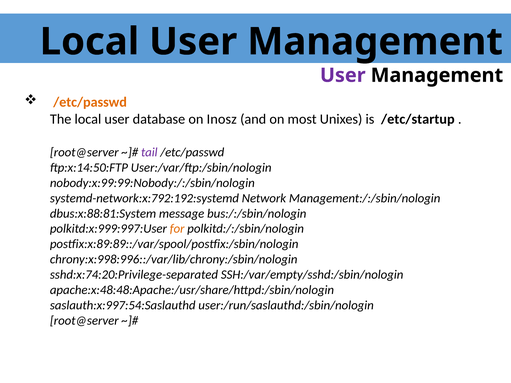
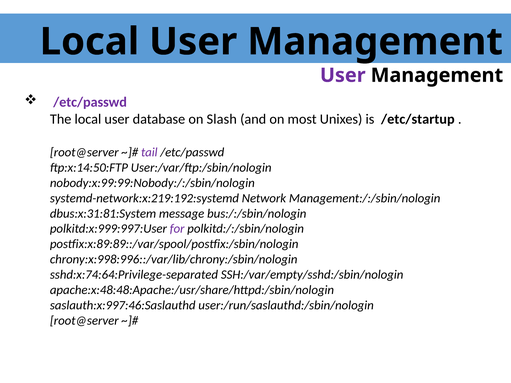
/etc/passwd at (90, 102) colour: orange -> purple
Inosz: Inosz -> Slash
systemd-network:x:792:192:systemd: systemd-network:x:792:192:systemd -> systemd-network:x:219:192:systemd
dbus:x:88:81:System: dbus:x:88:81:System -> dbus:x:31:81:System
for colour: orange -> purple
sshd:x:74:20:Privilege-separated: sshd:x:74:20:Privilege-separated -> sshd:x:74:64:Privilege-separated
saslauth:x:997:54:Saslauthd: saslauth:x:997:54:Saslauthd -> saslauth:x:997:46:Saslauthd
